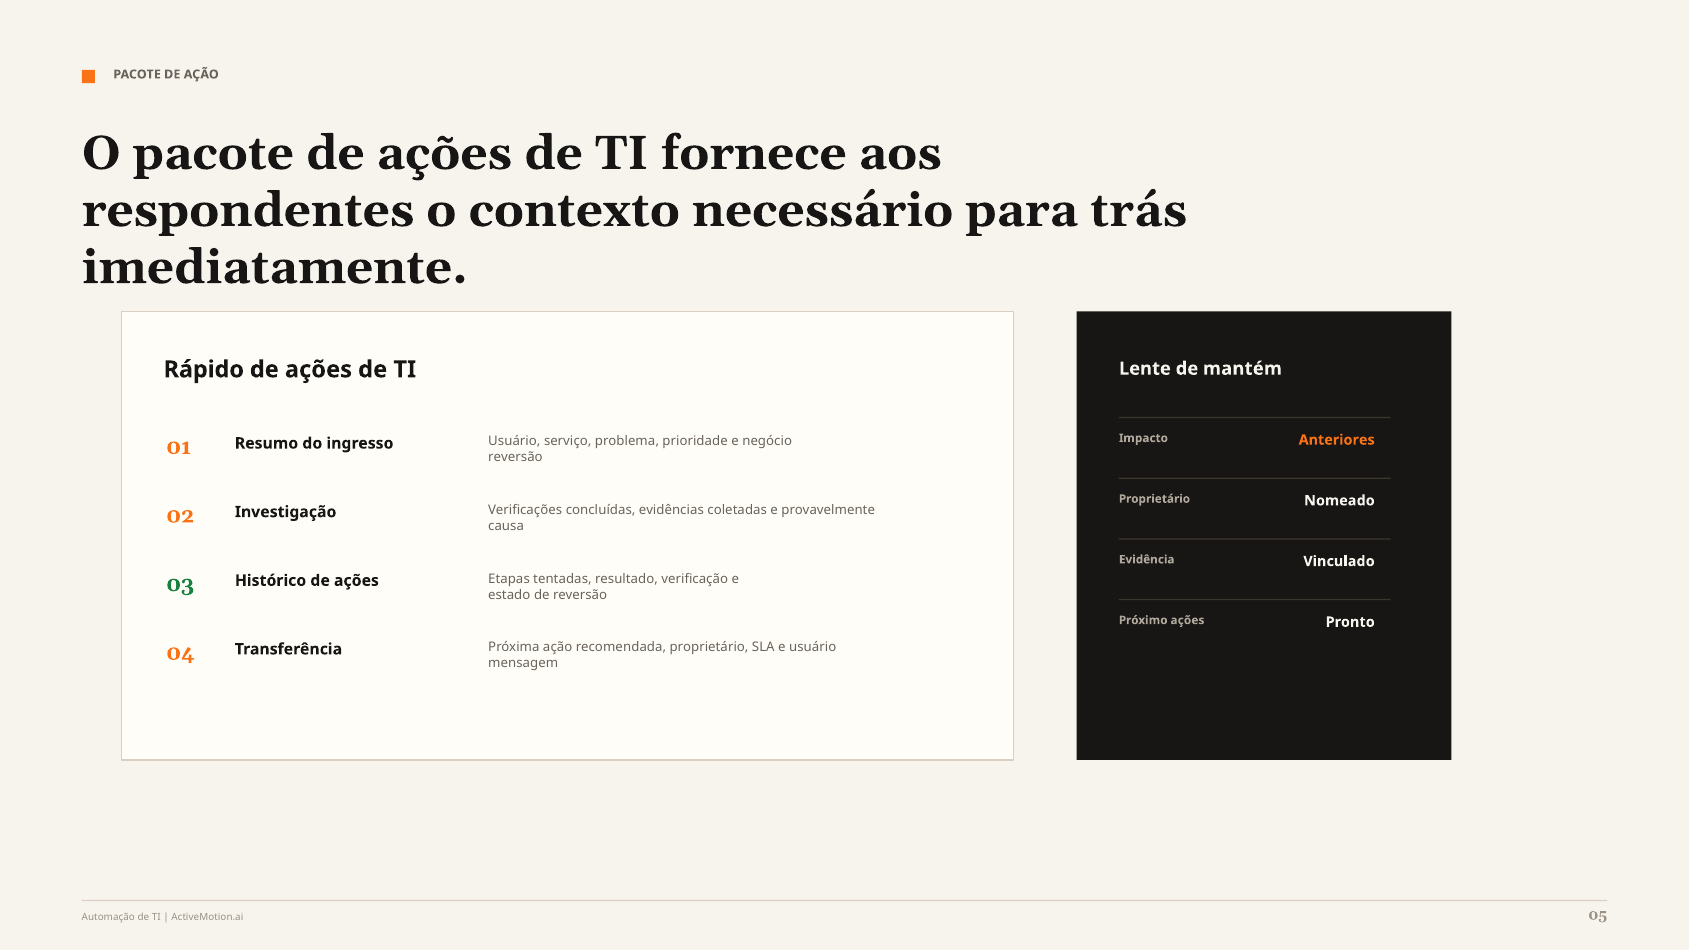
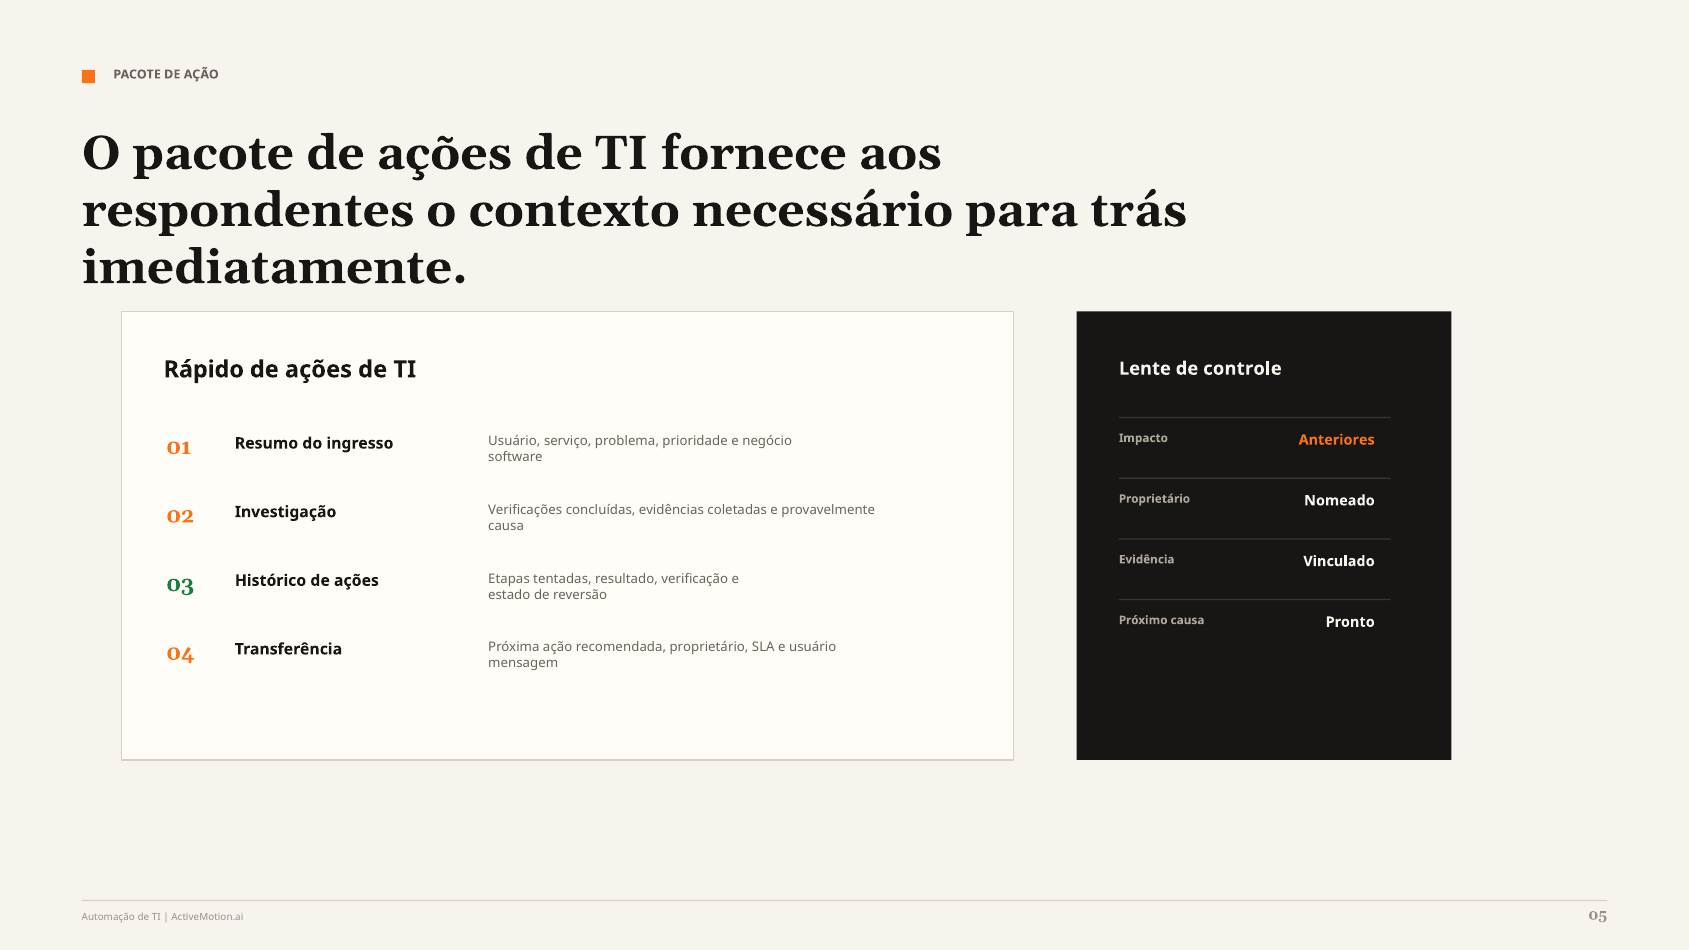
mantém: mantém -> controle
reversão at (515, 457): reversão -> software
Próximo ações: ações -> causa
